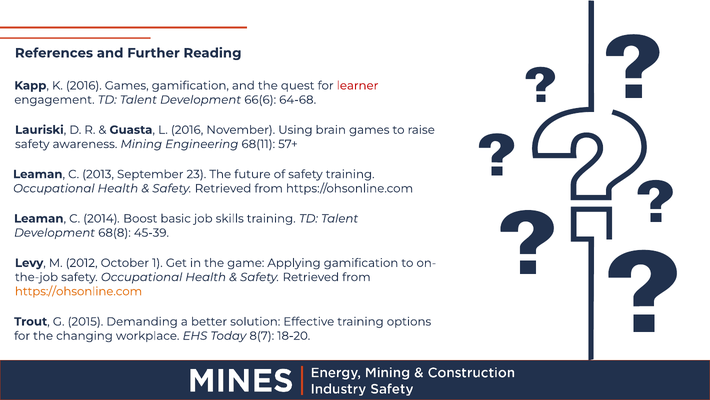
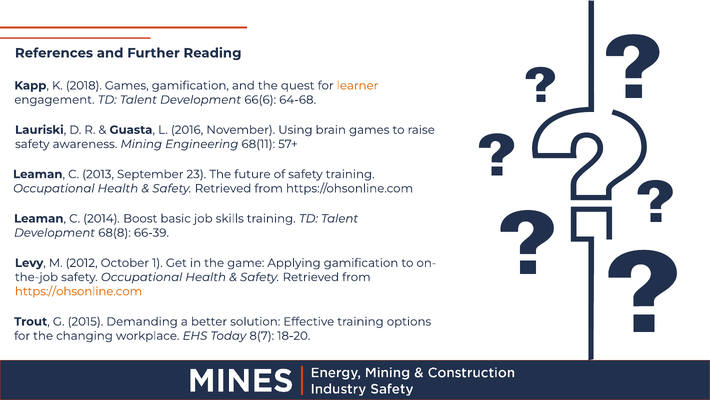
K 2016: 2016 -> 2018
learner colour: red -> orange
45-39: 45-39 -> 66-39
